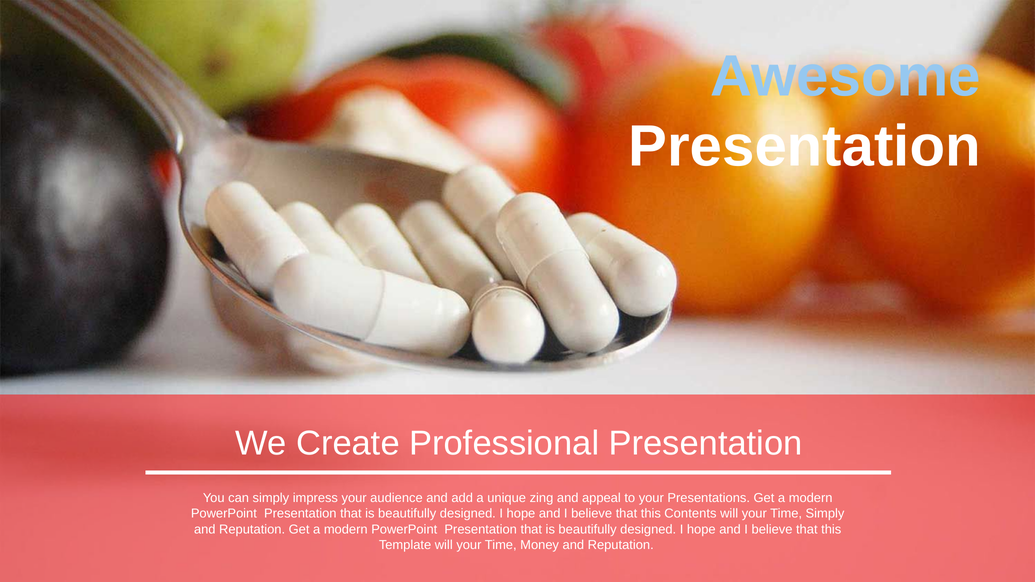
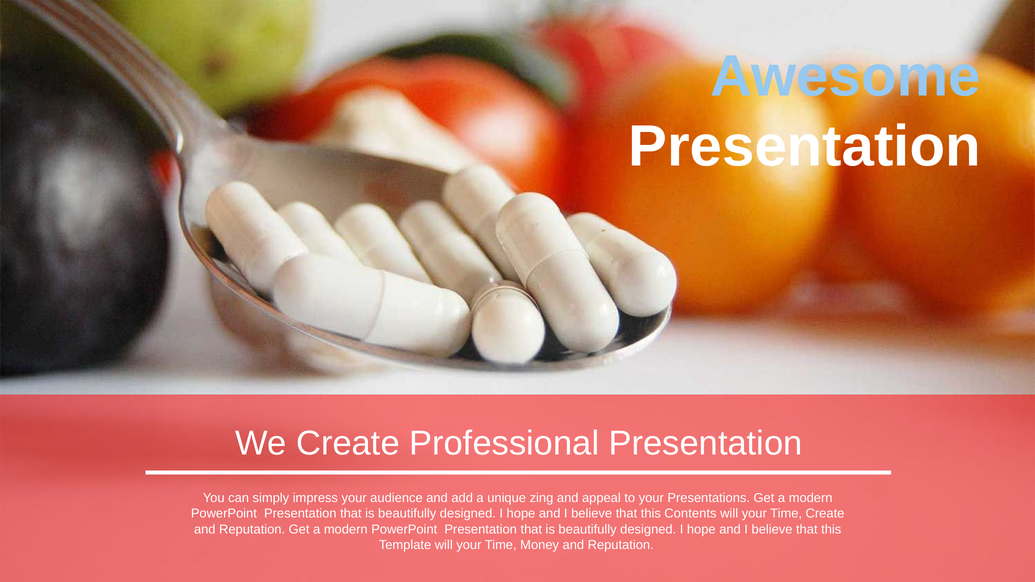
Time Simply: Simply -> Create
